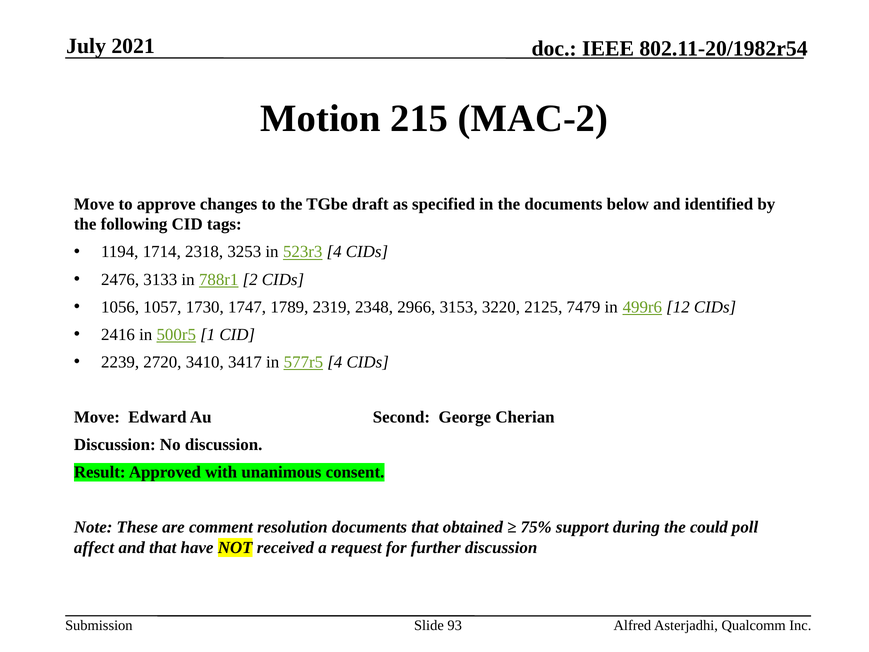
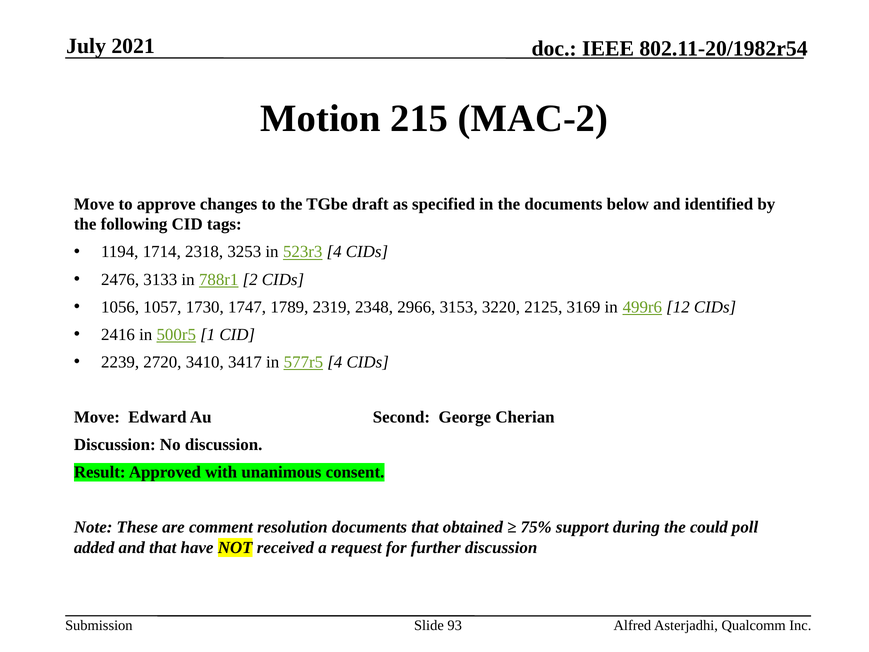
7479: 7479 -> 3169
affect: affect -> added
